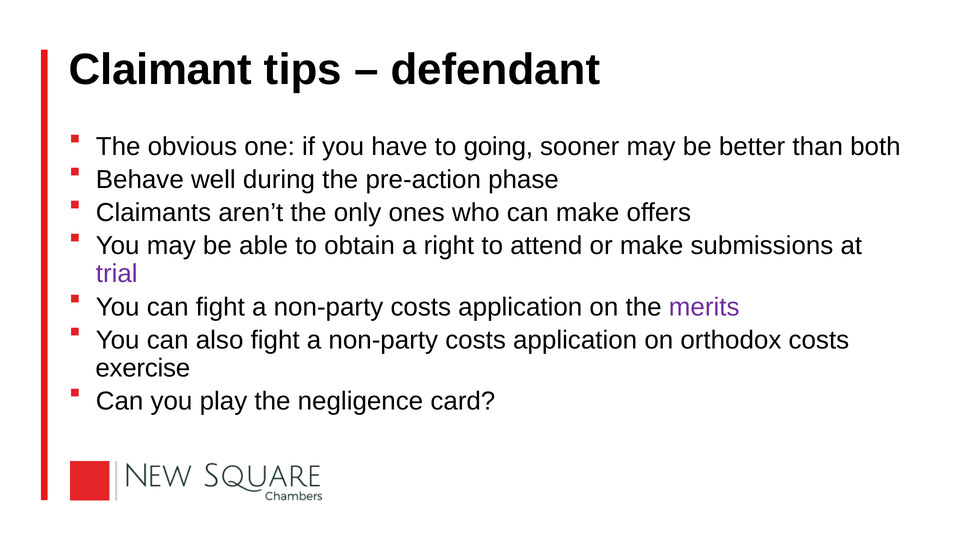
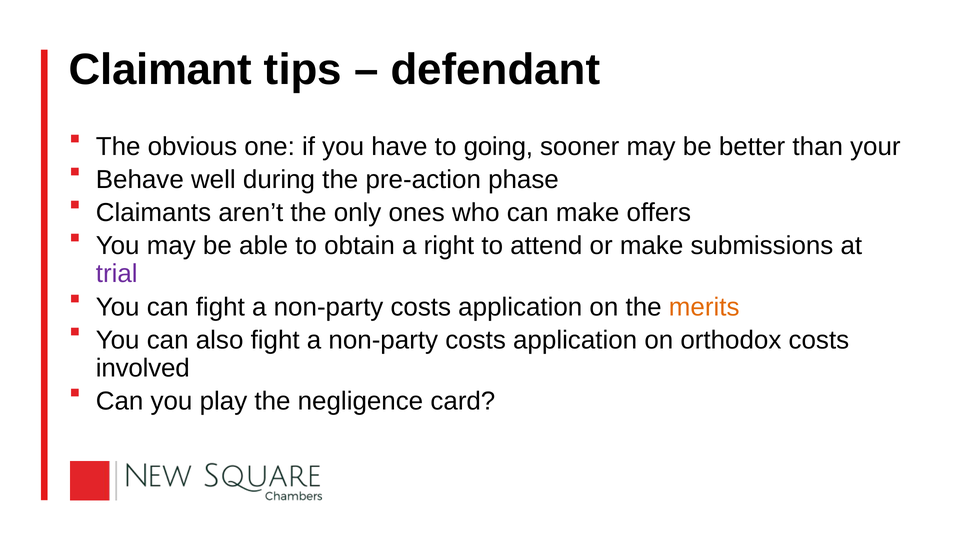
both: both -> your
merits colour: purple -> orange
exercise: exercise -> involved
